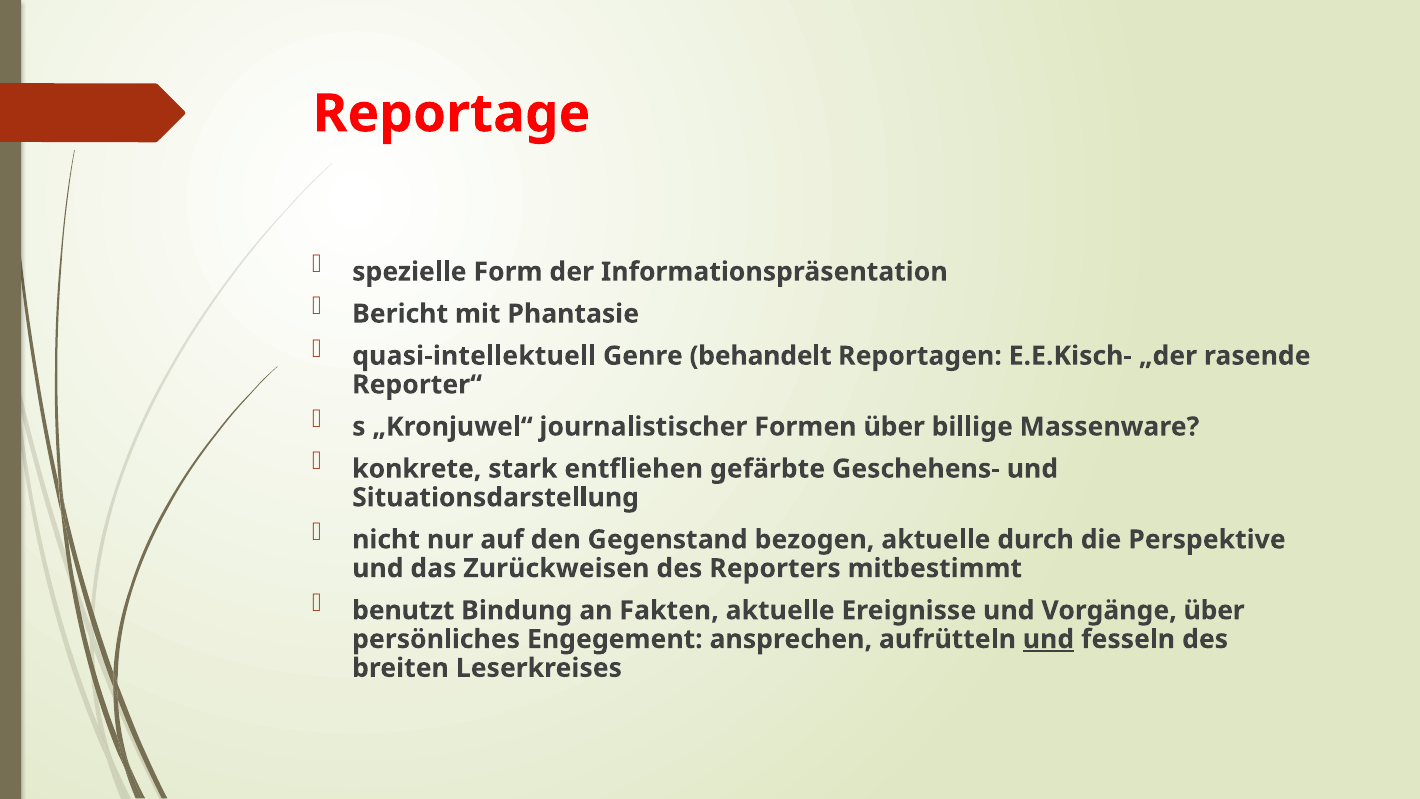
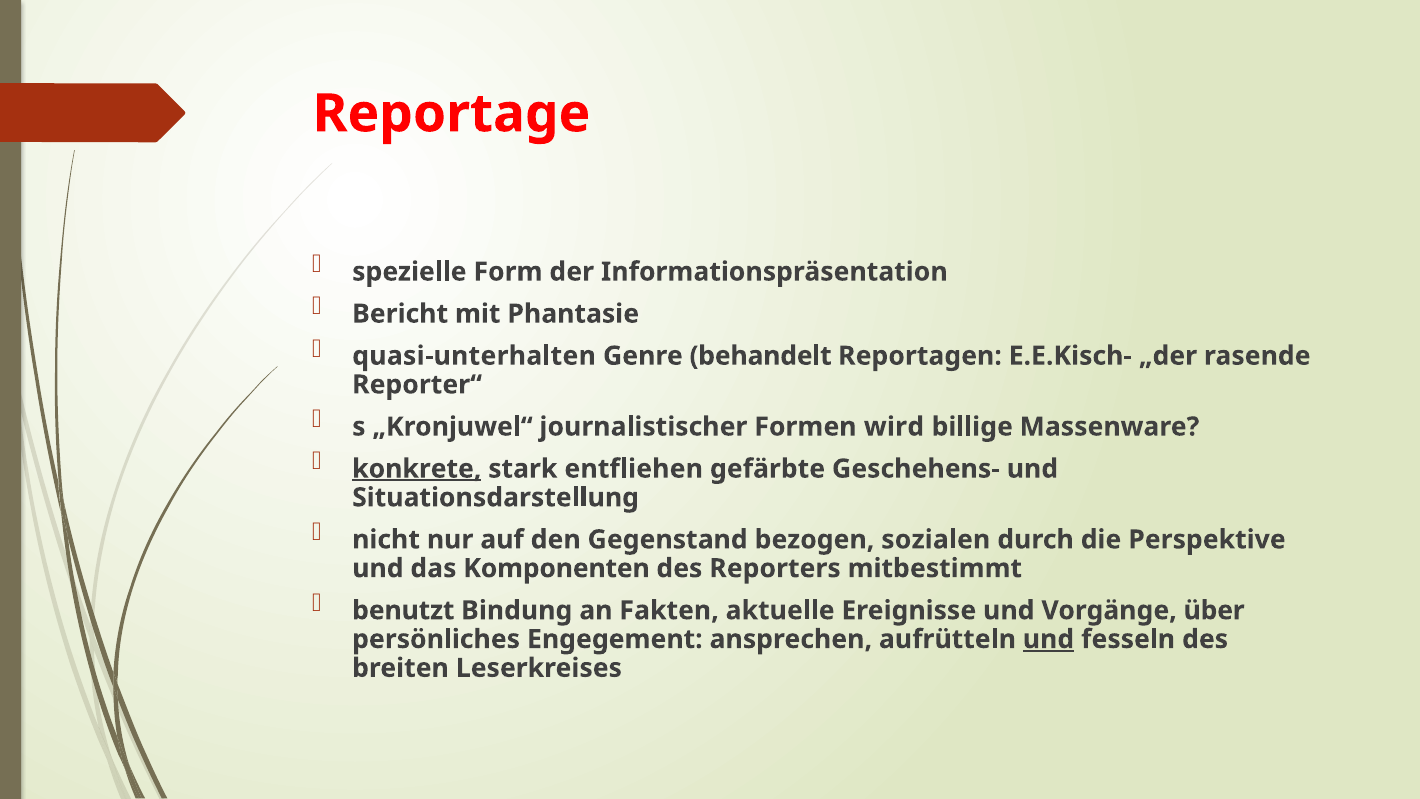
quasi-intellektuell: quasi-intellektuell -> quasi-unterhalten
Formen über: über -> wird
konkrete underline: none -> present
bezogen aktuelle: aktuelle -> sozialen
Zurückweisen: Zurückweisen -> Komponenten
